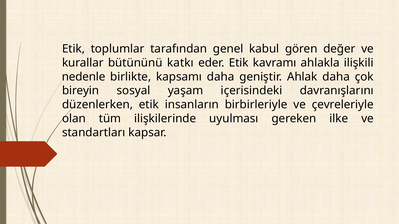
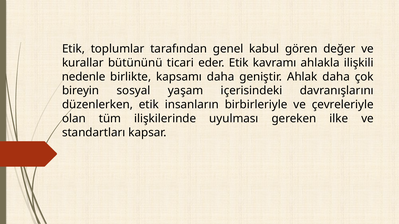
katkı: katkı -> ticari
